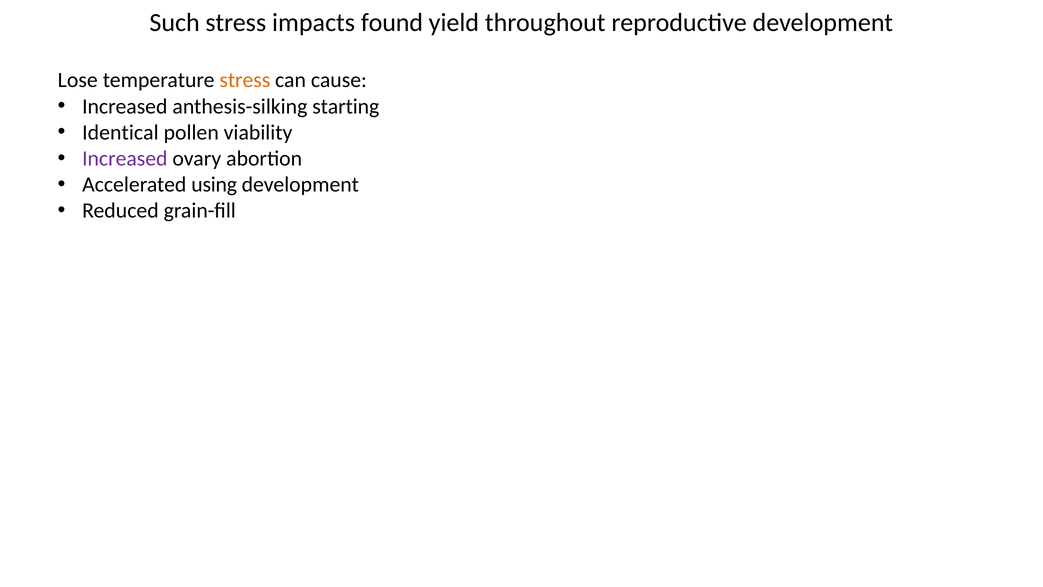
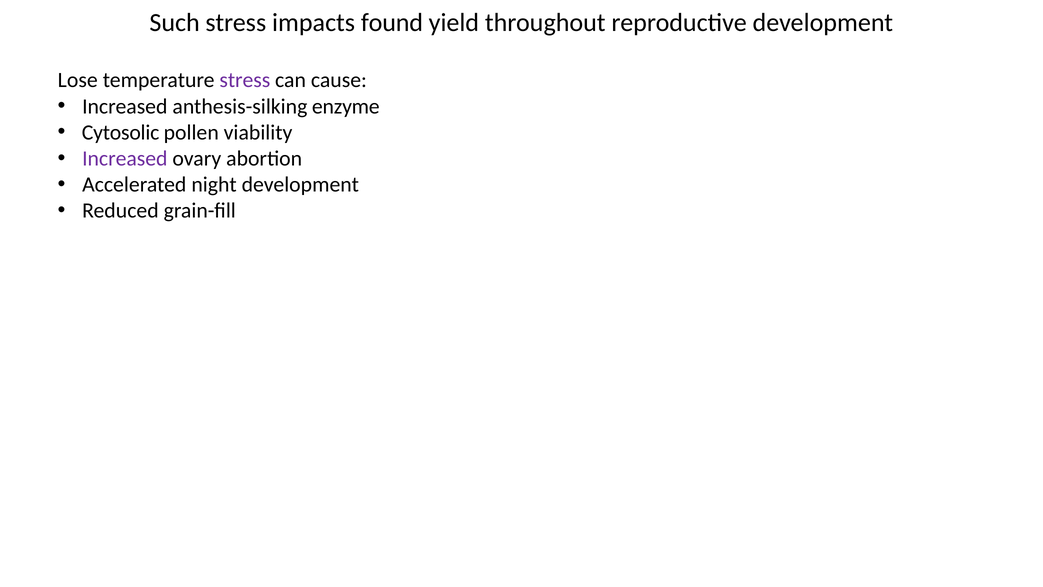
stress at (245, 80) colour: orange -> purple
starting: starting -> enzyme
Identical: Identical -> Cytosolic
using: using -> night
